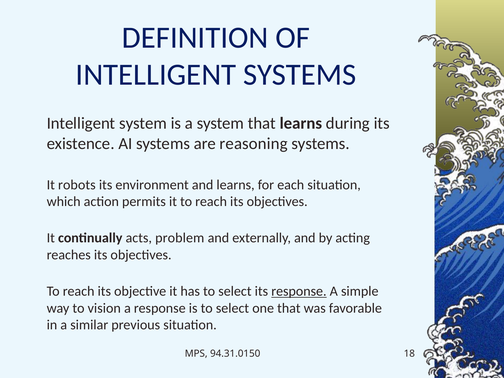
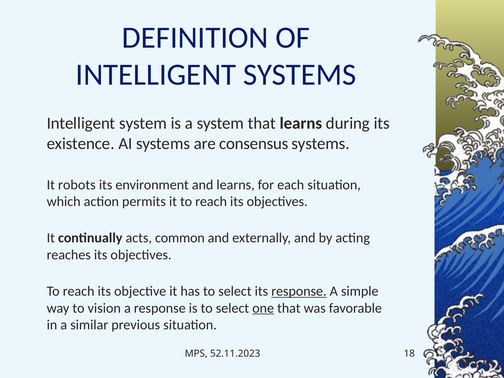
reasoning: reasoning -> consensus
problem: problem -> common
one underline: none -> present
94.31.0150: 94.31.0150 -> 52.11.2023
